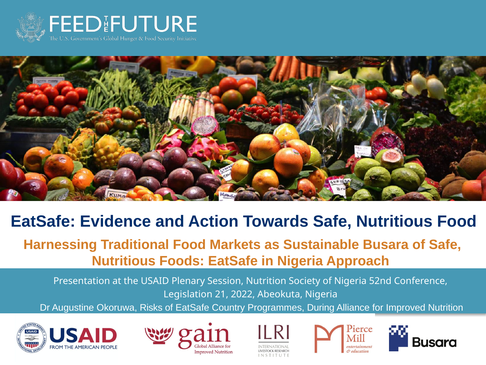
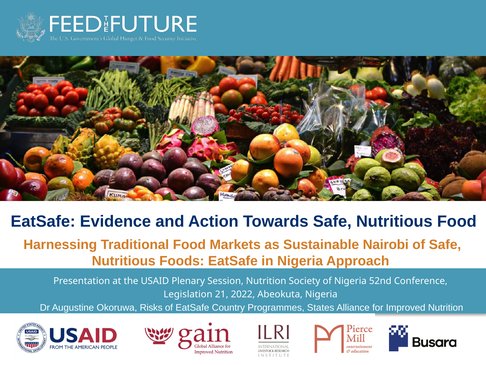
Busara: Busara -> Nairobi
During: During -> States
